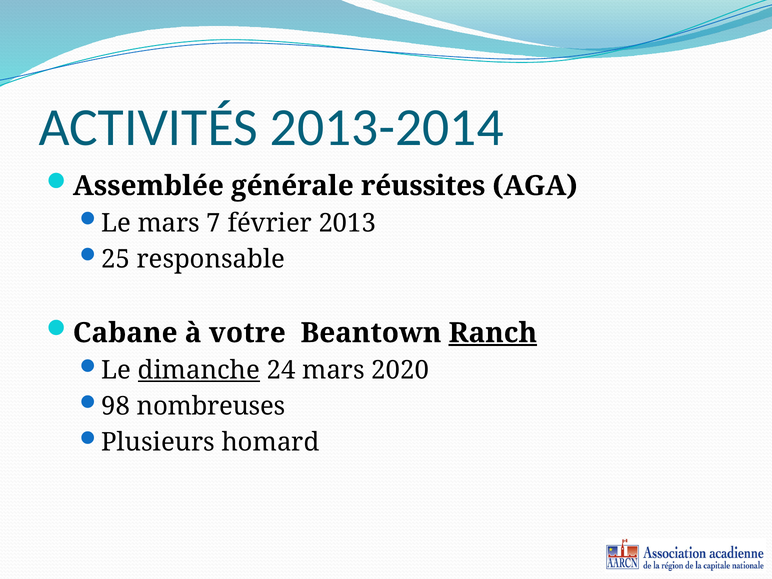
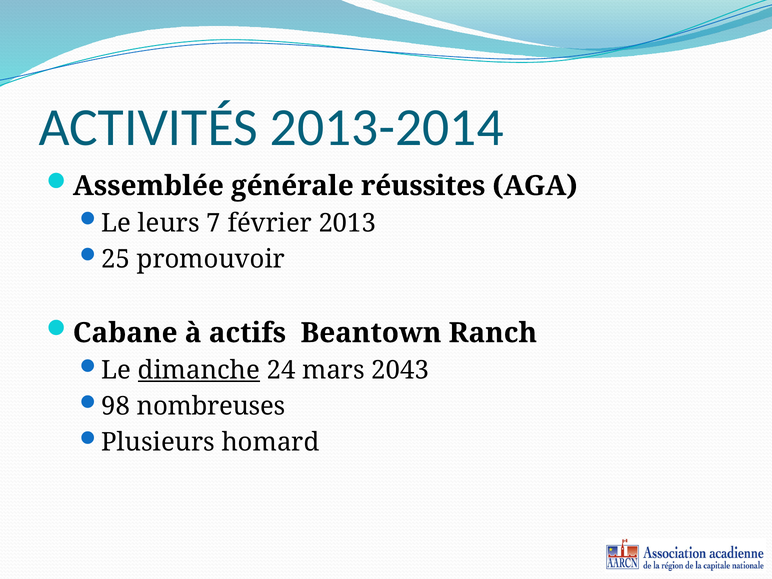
Le mars: mars -> leurs
responsable: responsable -> promouvoir
votre: votre -> actifs
Ranch underline: present -> none
2020: 2020 -> 2043
